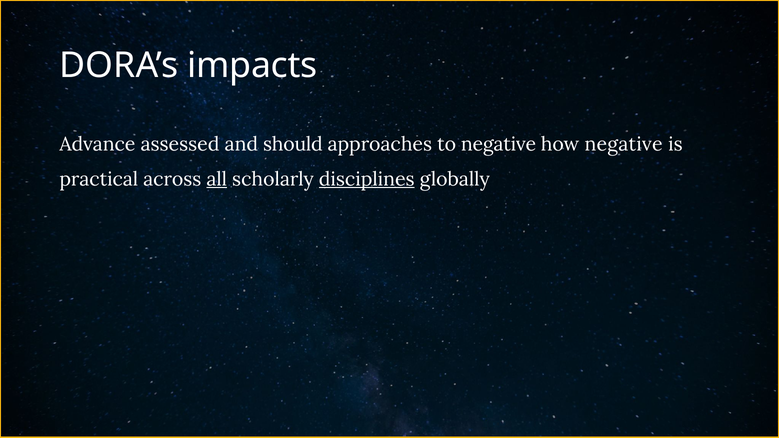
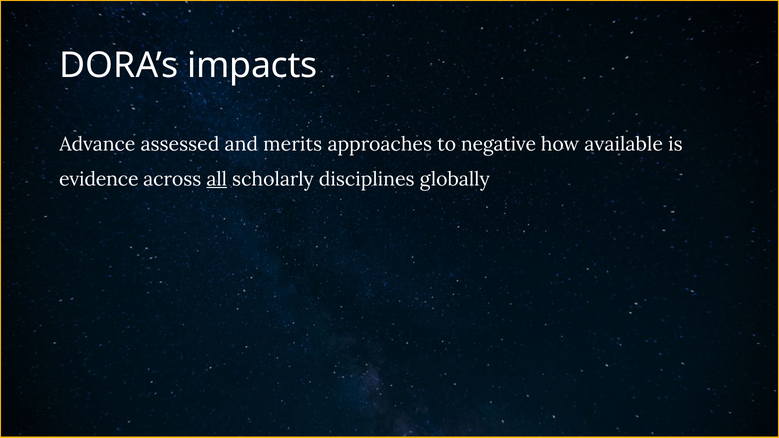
should: should -> merits
how negative: negative -> available
practical: practical -> evidence
disciplines underline: present -> none
